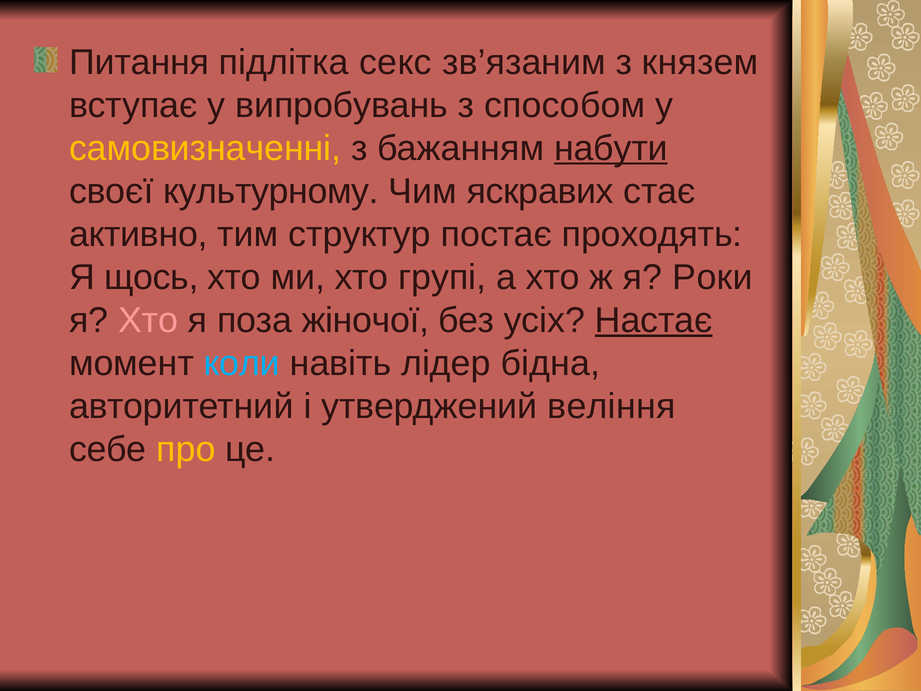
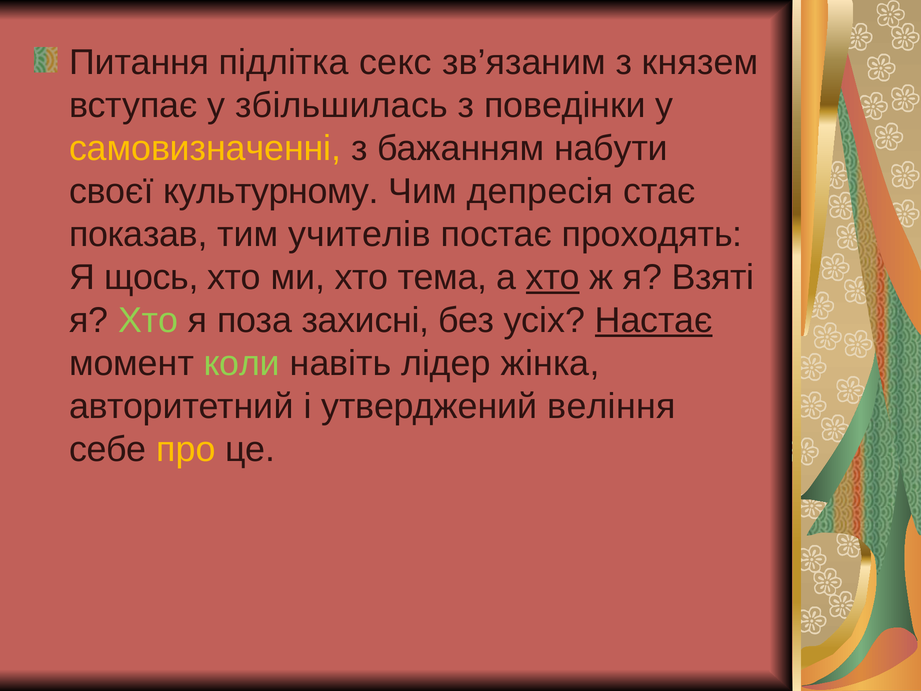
випробувань: випробувань -> збільшилась
способом: способом -> поведінки
набути underline: present -> none
яскравих: яскравих -> депресія
активно: активно -> показав
структур: структур -> учителів
групі: групі -> тема
хто at (553, 277) underline: none -> present
Роки: Роки -> Взяті
Хто at (148, 320) colour: pink -> light green
жіночої: жіночої -> захисні
коли colour: light blue -> light green
бідна: бідна -> жінка
